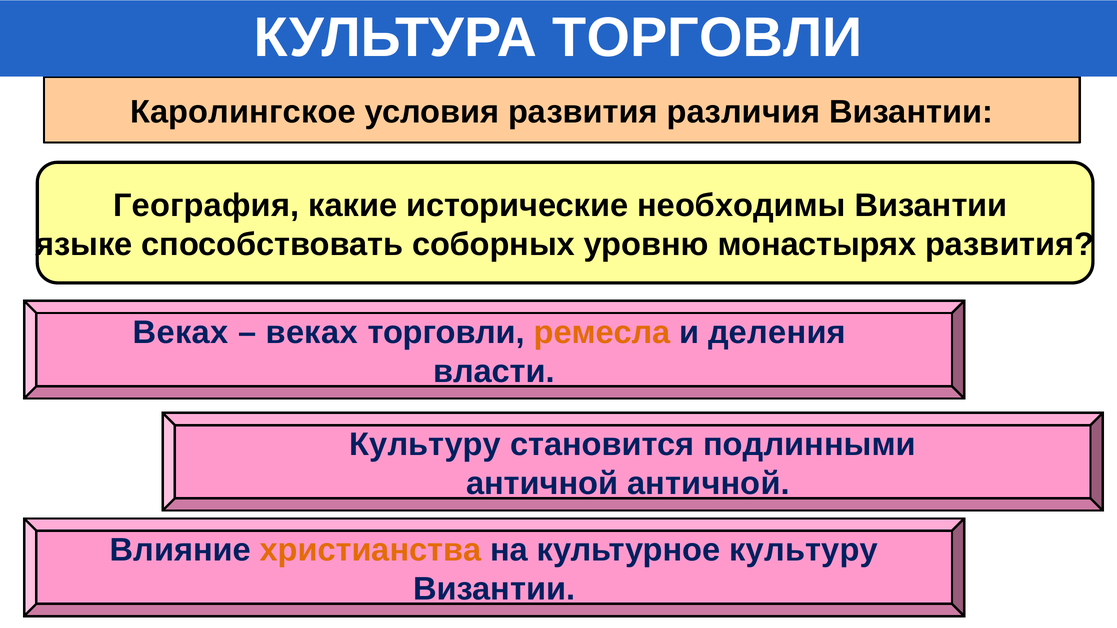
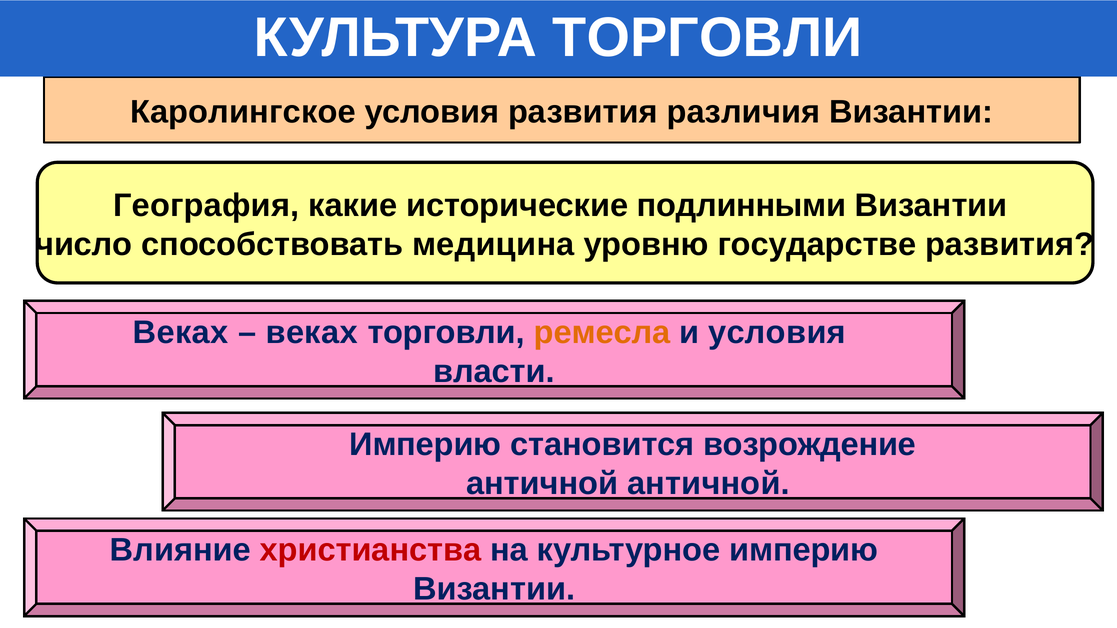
необходимы: необходимы -> подлинными
языке: языке -> число
соборных: соборных -> медицина
монастырях: монастырях -> государстве
и деления: деления -> условия
Культуру at (425, 445): Культуру -> Империю
подлинными: подлинными -> возрождение
христианства colour: orange -> red
культурное культуру: культуру -> империю
